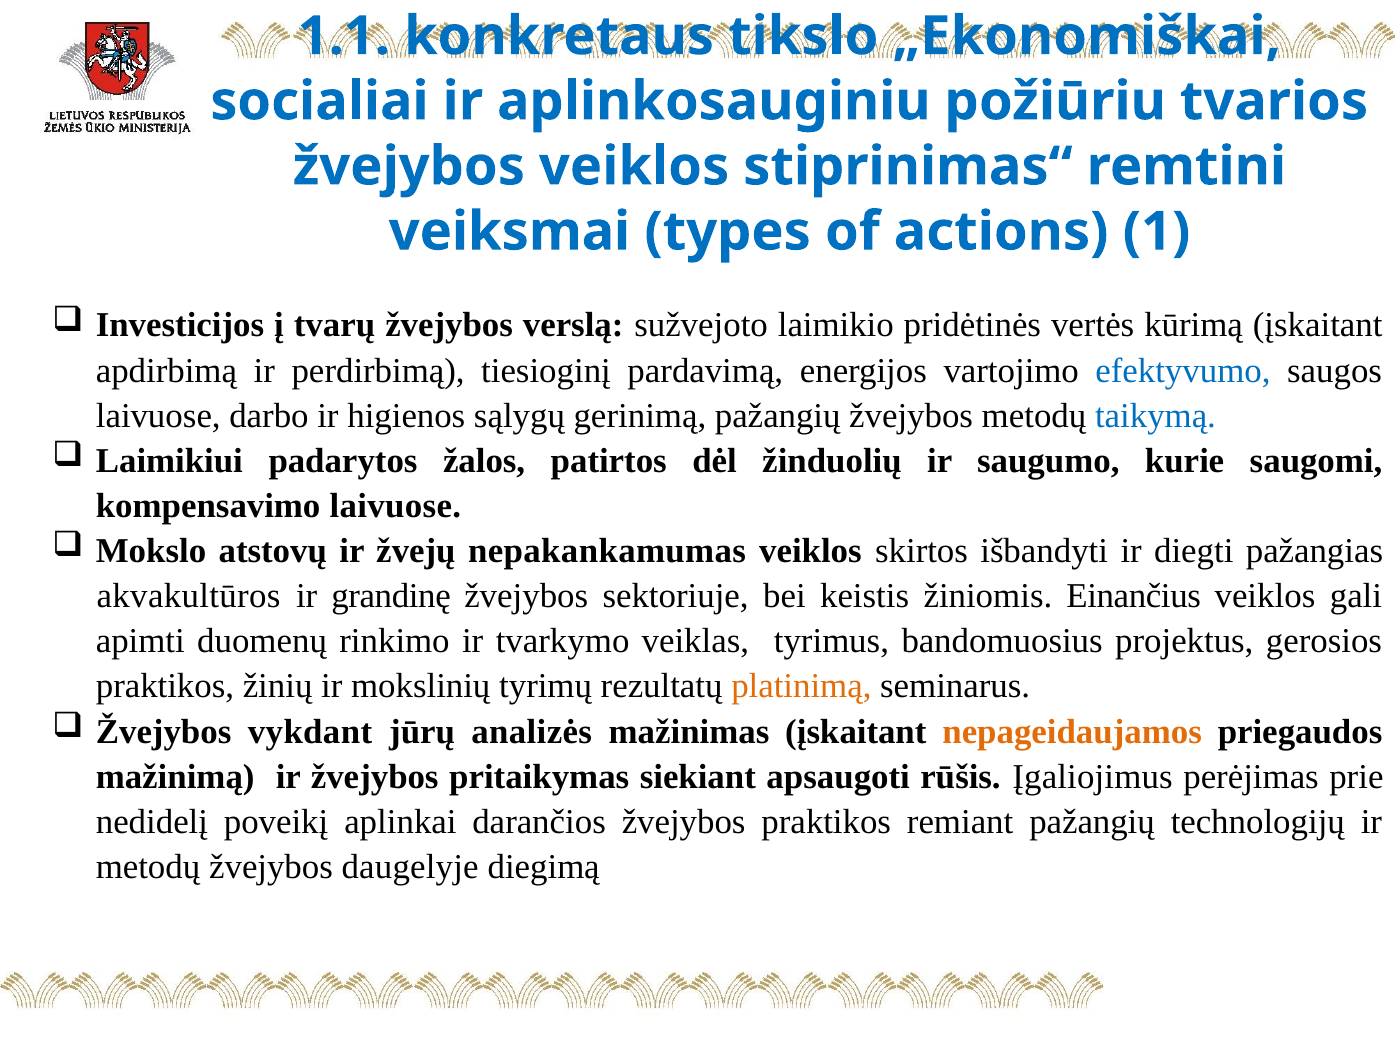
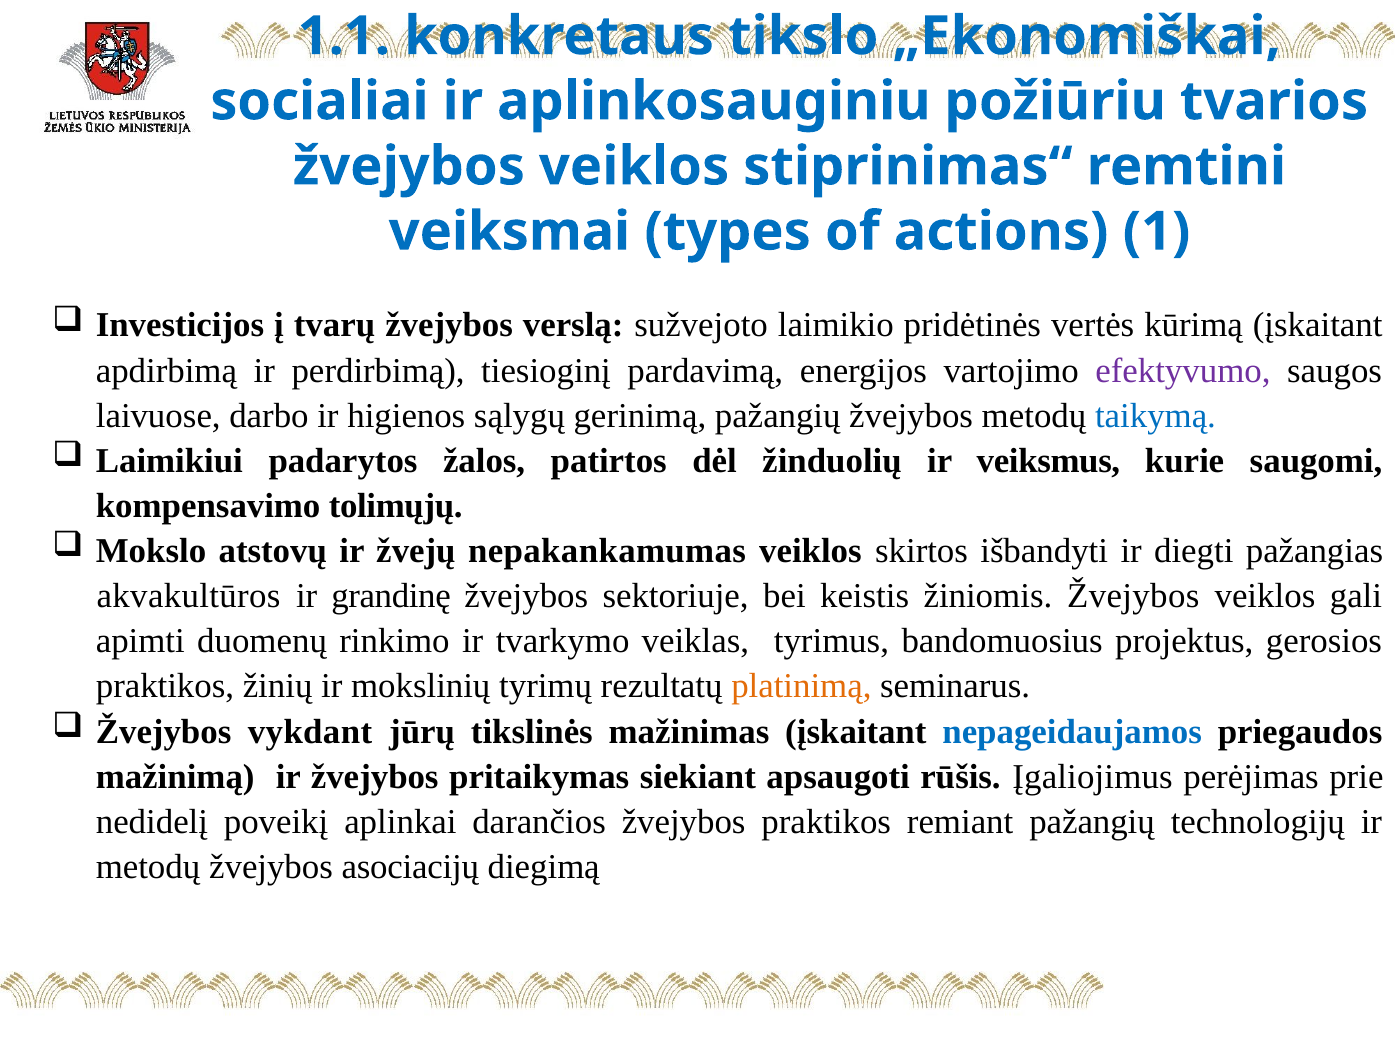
efektyvumo colour: blue -> purple
saugumo: saugumo -> veiksmus
kompensavimo laivuose: laivuose -> tolimųjų
žiniomis Einančius: Einančius -> Žvejybos
analizės: analizės -> tikslinės
nepageidaujamos colour: orange -> blue
daugelyje: daugelyje -> asociacijų
